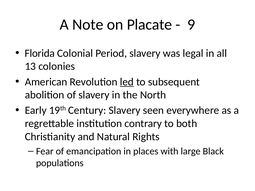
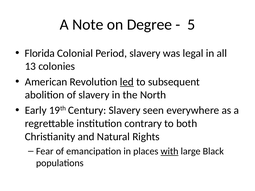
Placate: Placate -> Degree
9: 9 -> 5
with underline: none -> present
